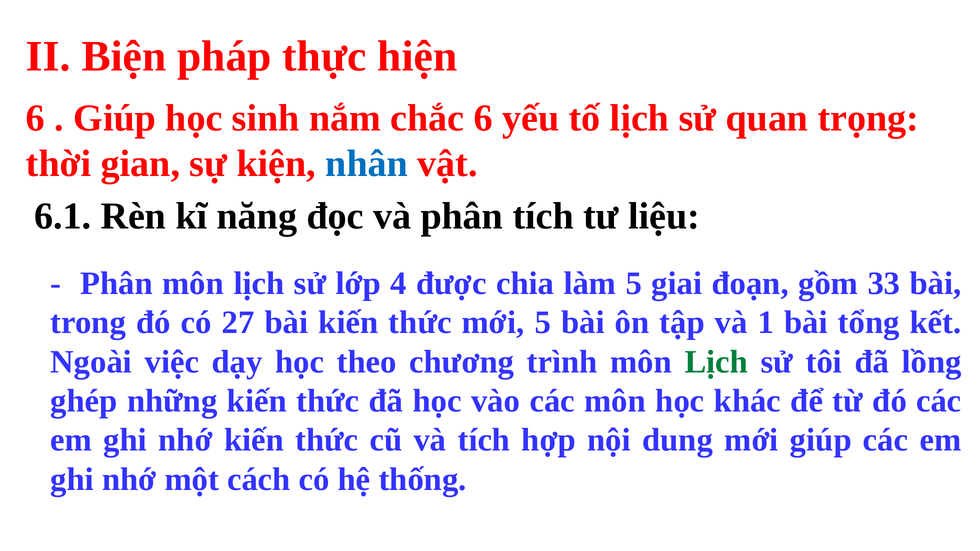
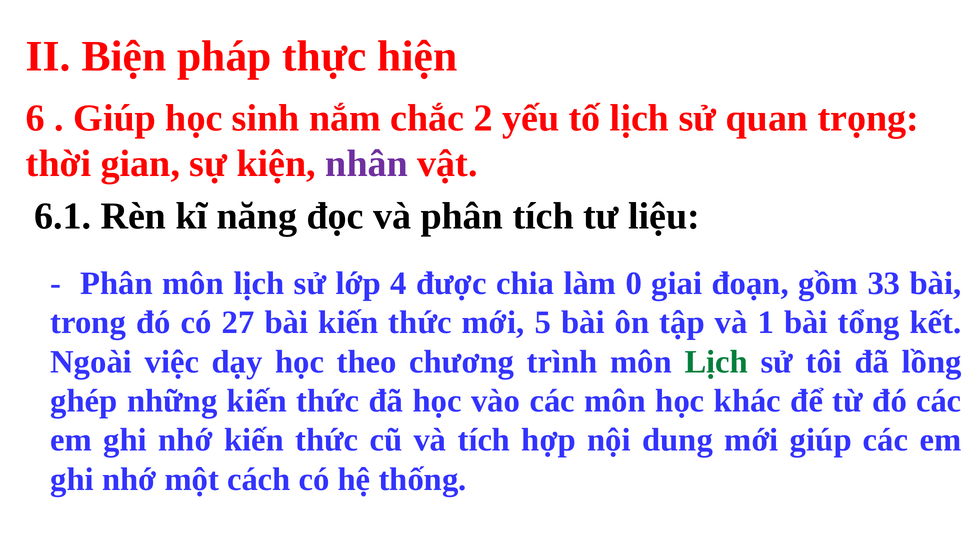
chắc 6: 6 -> 2
nhân colour: blue -> purple
làm 5: 5 -> 0
